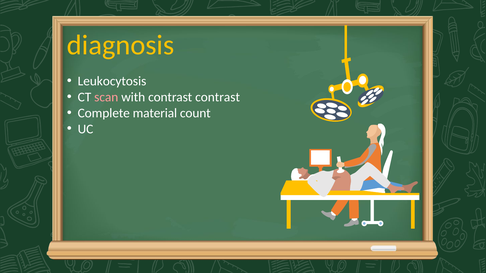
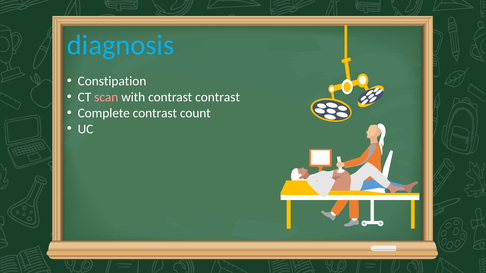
diagnosis colour: yellow -> light blue
Leukocytosis: Leukocytosis -> Constipation
Complete material: material -> contrast
